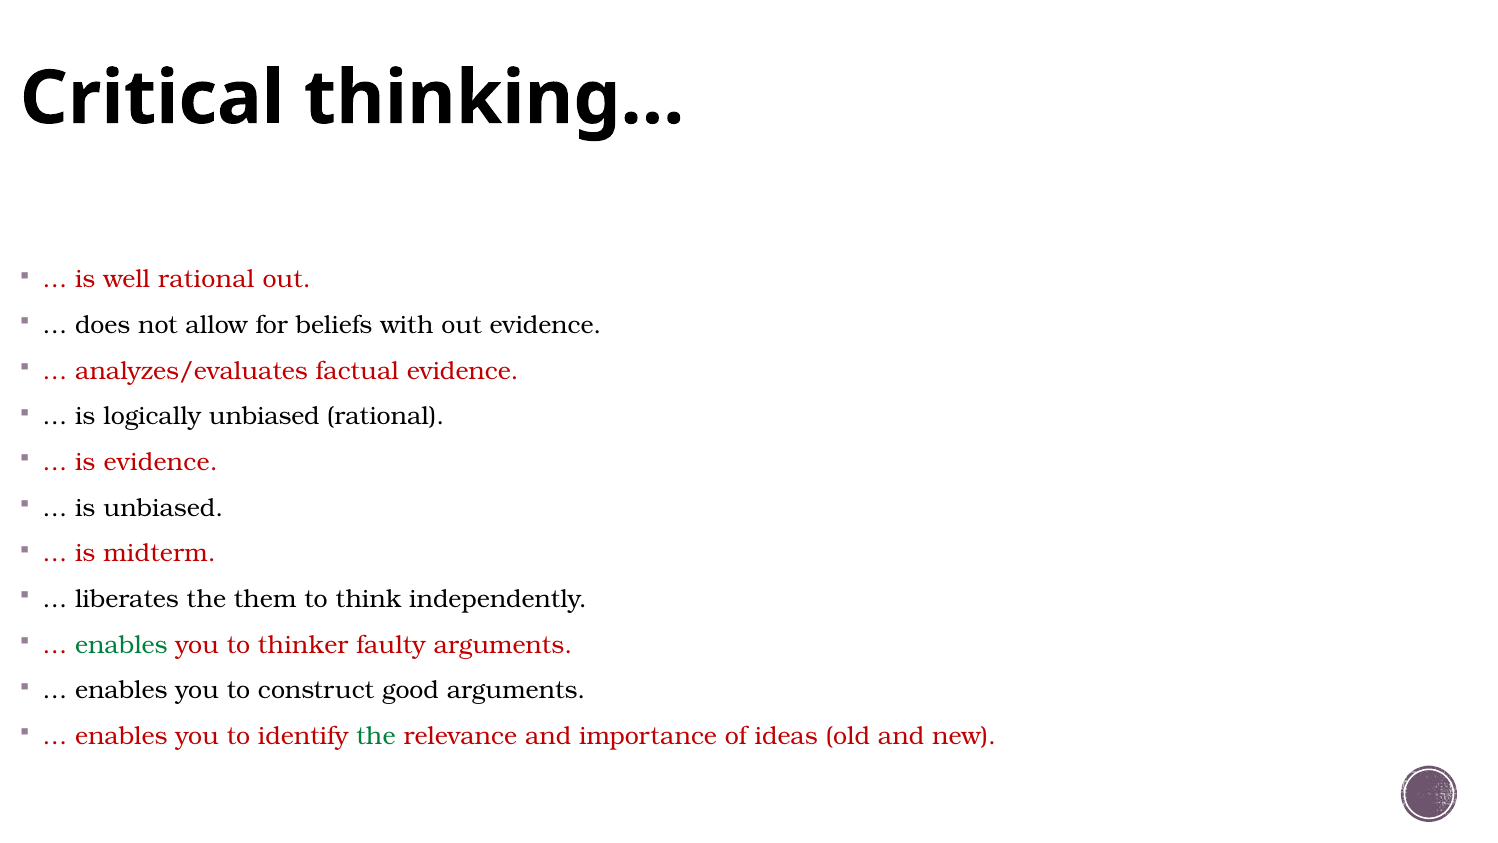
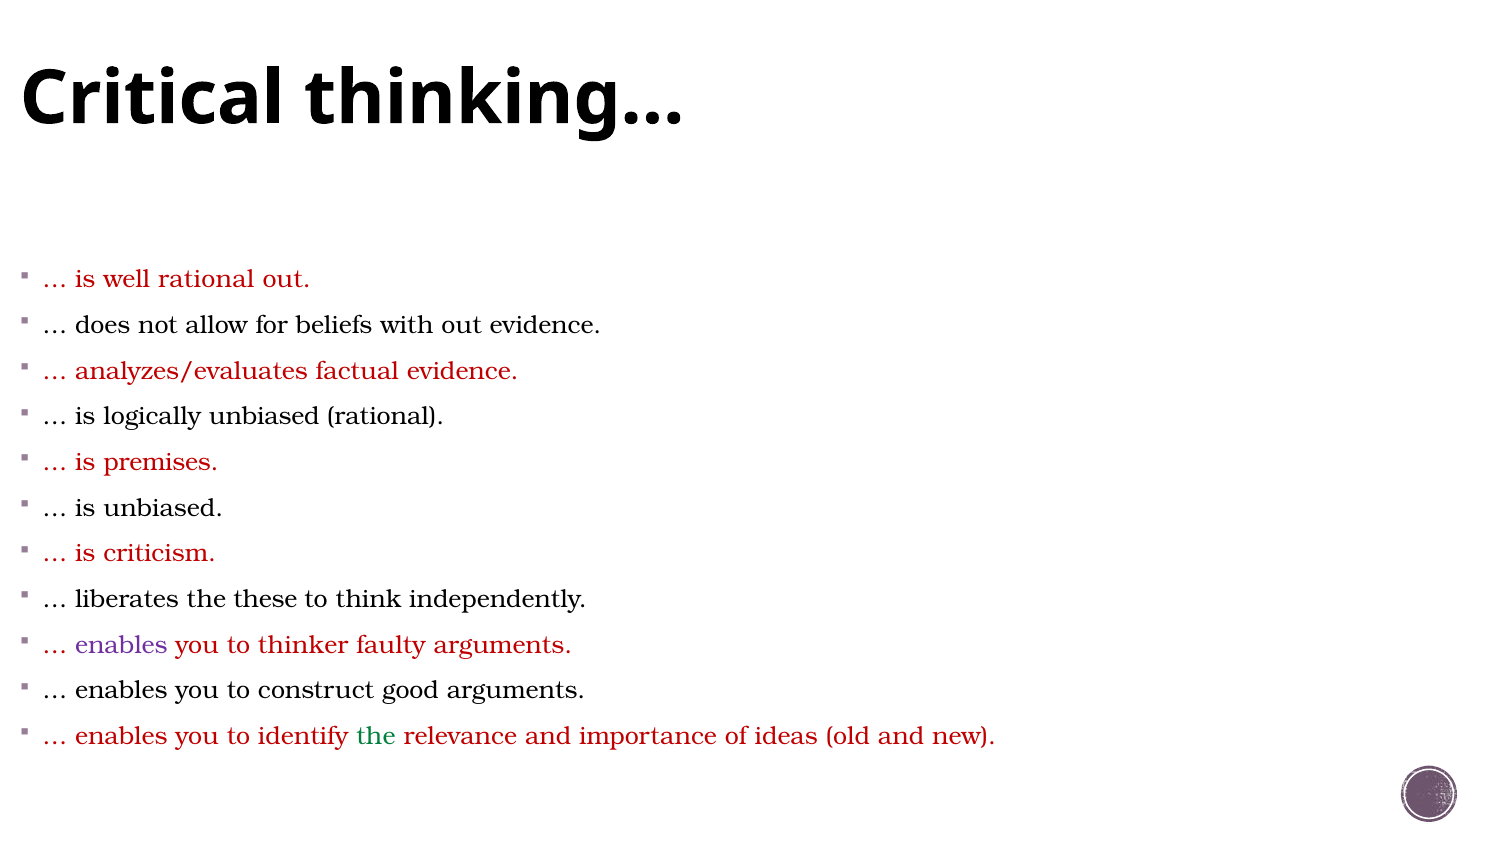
is evidence: evidence -> premises
midterm: midterm -> criticism
them: them -> these
enables at (121, 645) colour: green -> purple
